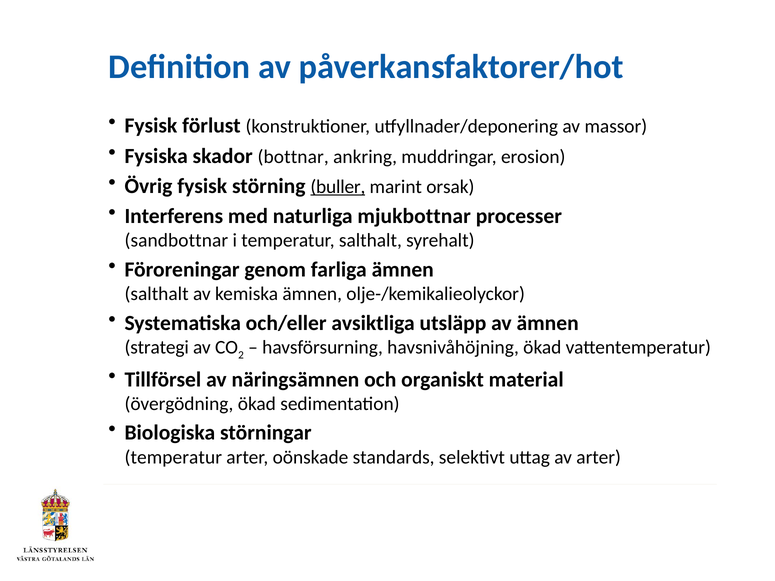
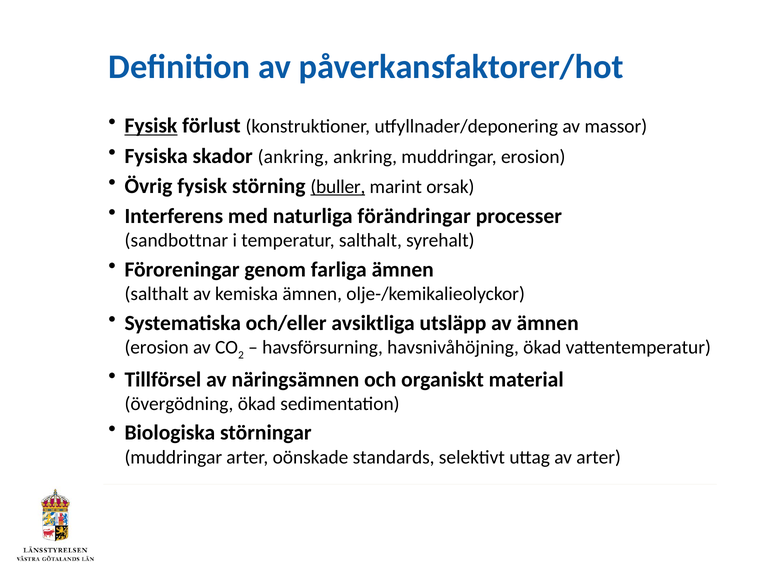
Fysisk at (151, 126) underline: none -> present
skador bottnar: bottnar -> ankring
mjukbottnar: mjukbottnar -> förändringar
strategi at (157, 347): strategi -> erosion
temperatur at (173, 457): temperatur -> muddringar
